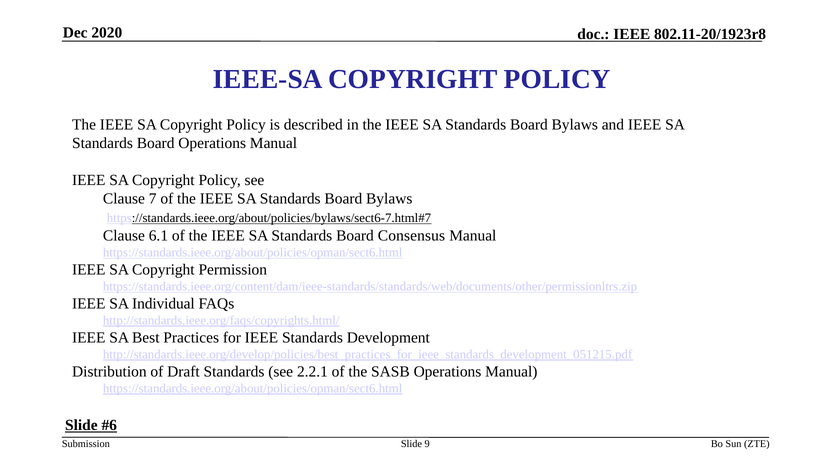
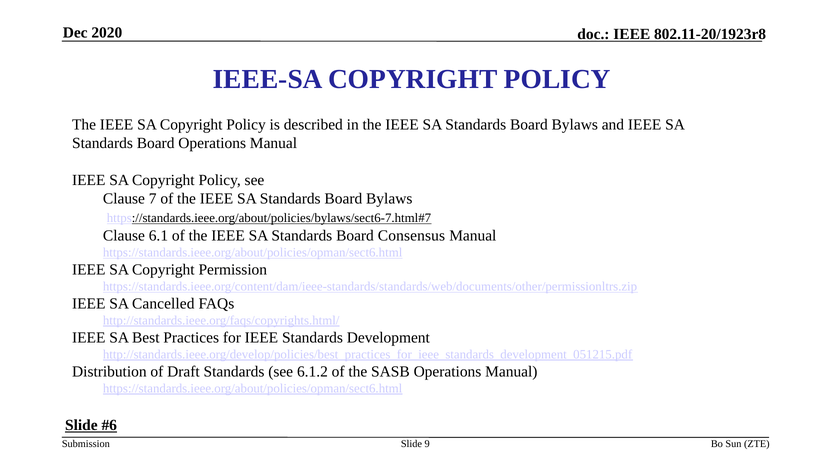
Individual: Individual -> Cancelled
2.2.1: 2.2.1 -> 6.1.2
